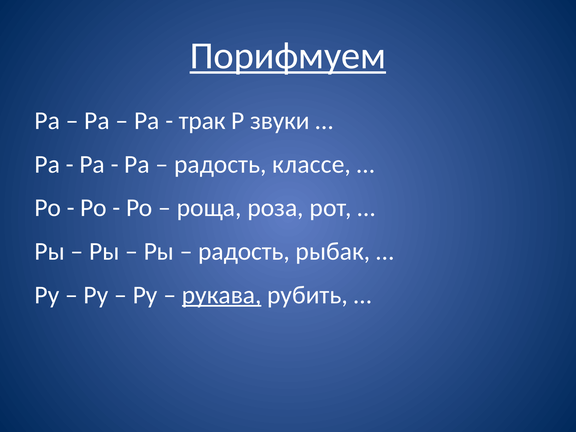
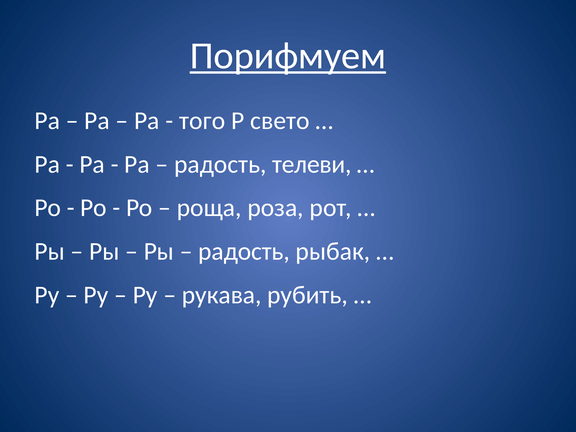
трак: трак -> того
звуки: звуки -> свето
классе: классе -> телеви
рукава underline: present -> none
